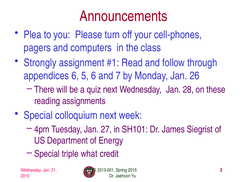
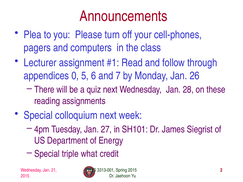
Strongly: Strongly -> Lecturer
appendices 6: 6 -> 0
